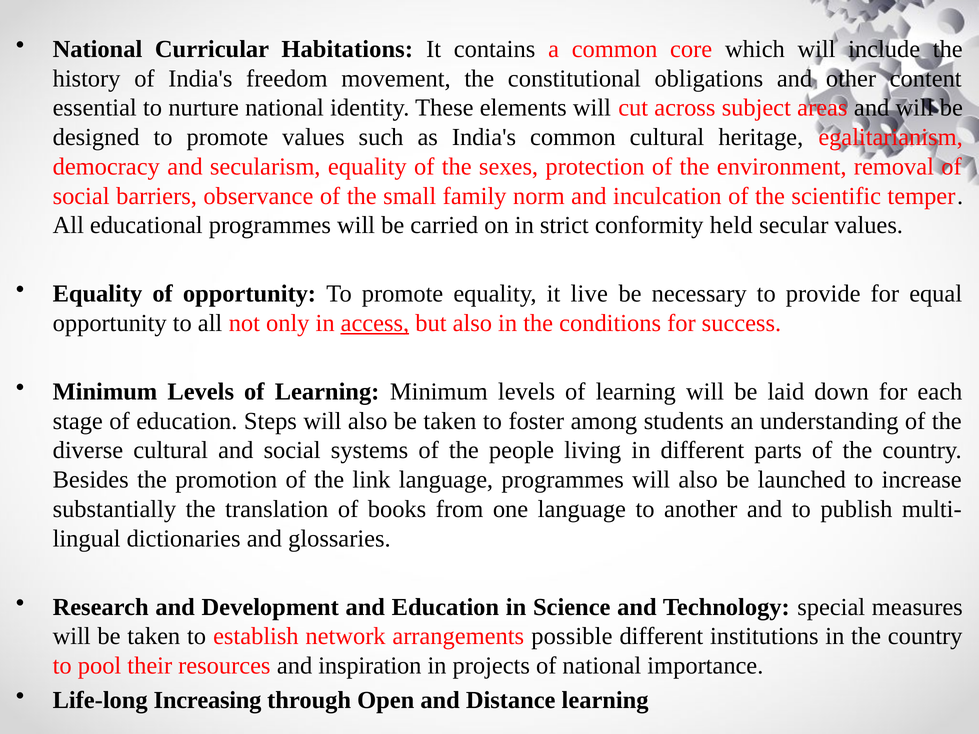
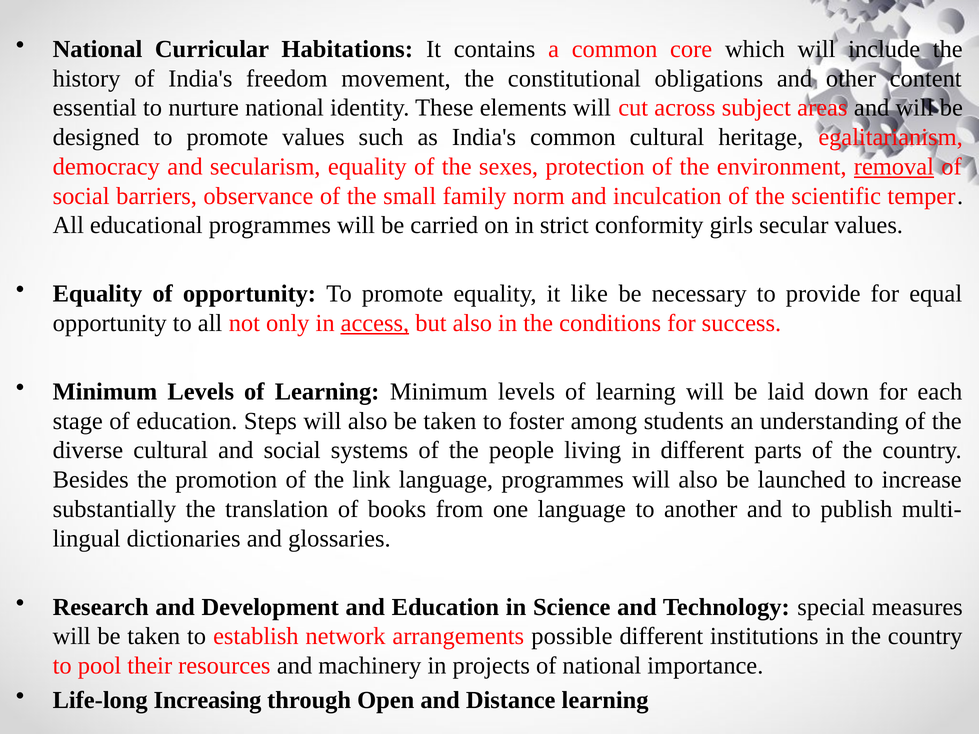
removal underline: none -> present
held: held -> girls
live: live -> like
inspiration: inspiration -> machinery
